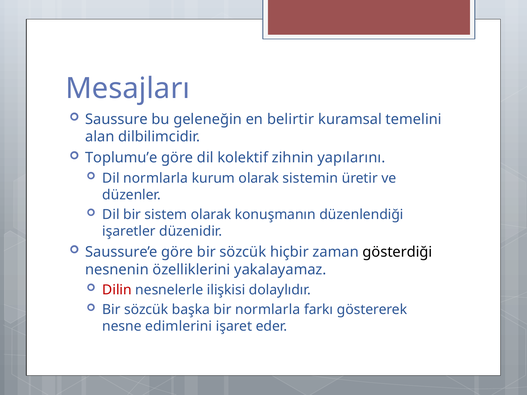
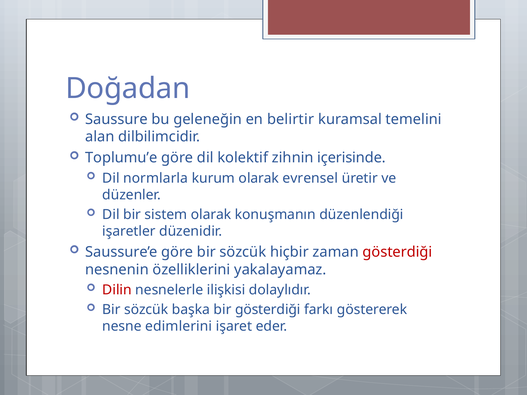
Mesajları: Mesajları -> Doğadan
yapılarını: yapılarını -> içerisinde
sistemin: sistemin -> evrensel
gösterdiği at (397, 252) colour: black -> red
bir normlarla: normlarla -> gösterdiği
